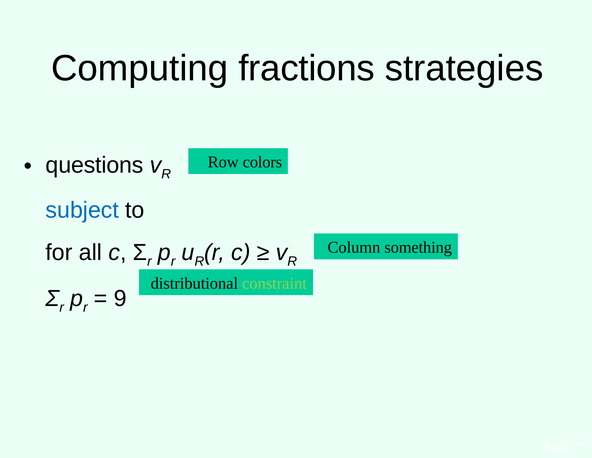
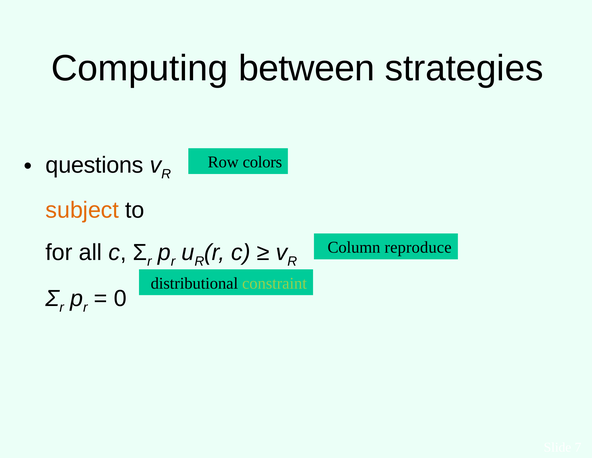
fractions: fractions -> between
subject colour: blue -> orange
something: something -> reproduce
9: 9 -> 0
